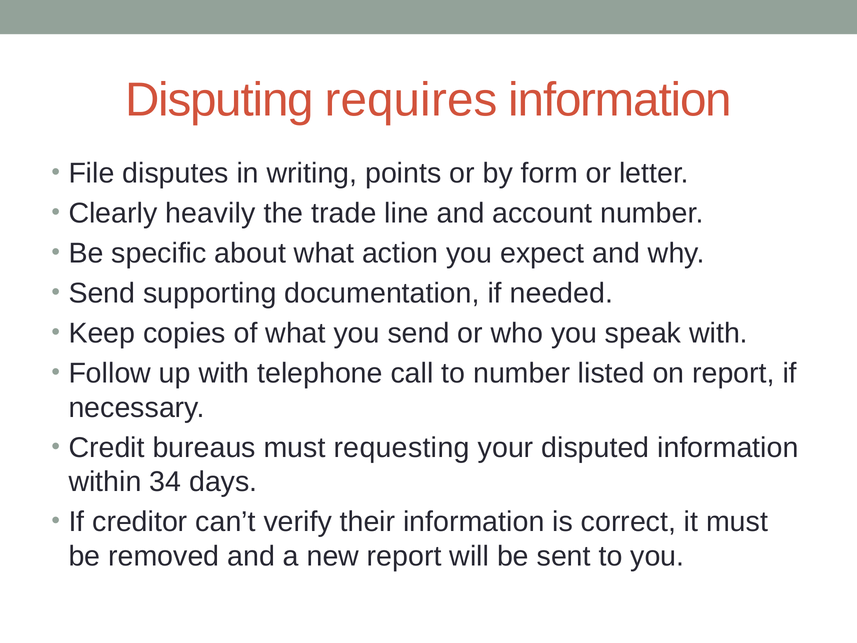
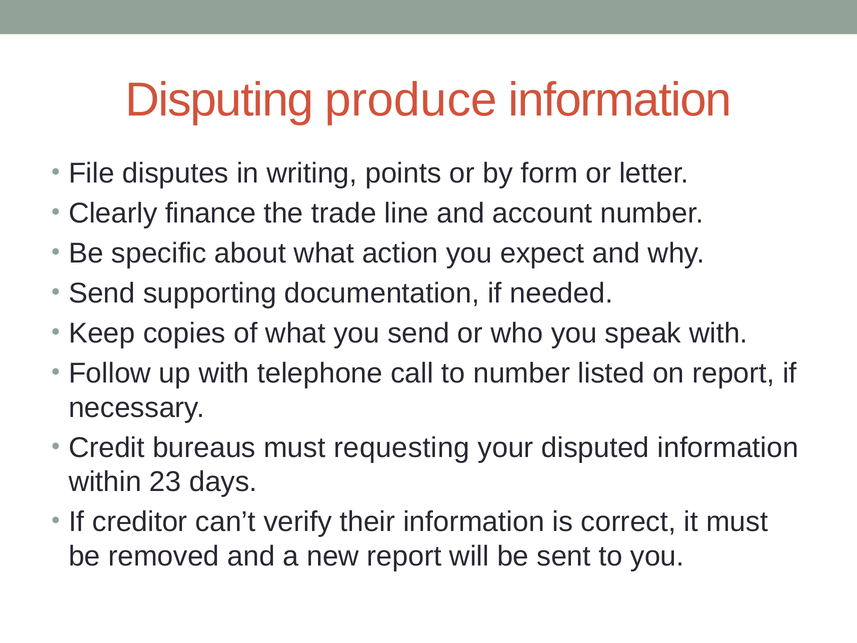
requires: requires -> produce
heavily: heavily -> finance
34: 34 -> 23
